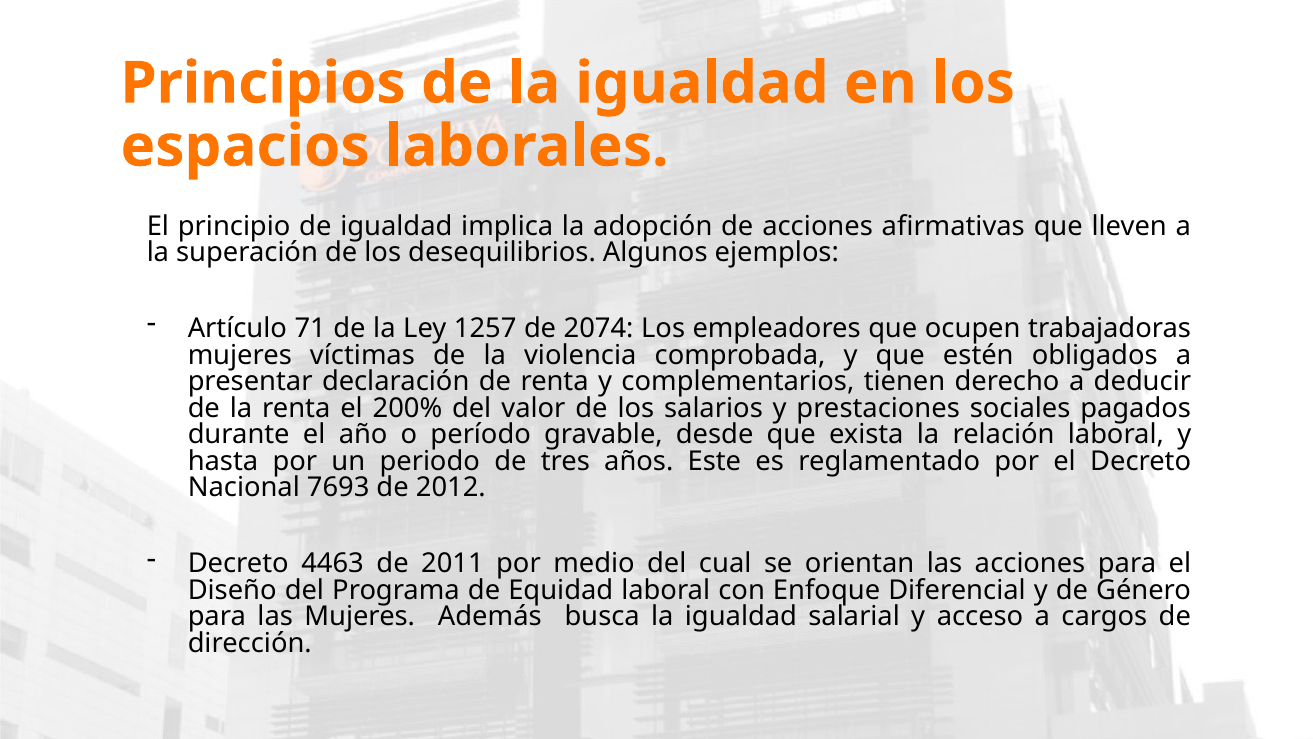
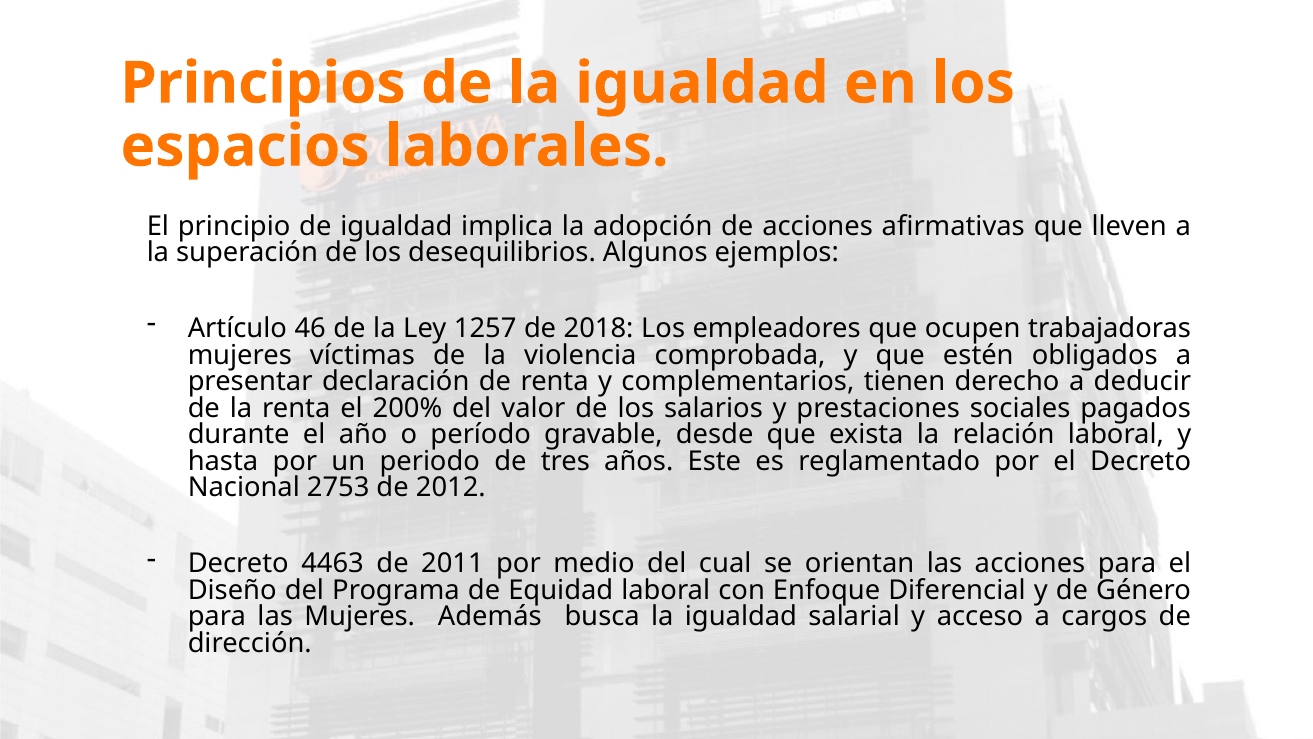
71: 71 -> 46
2074: 2074 -> 2018
7693: 7693 -> 2753
